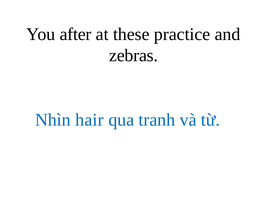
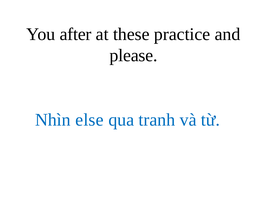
zebras: zebras -> please
hair: hair -> else
